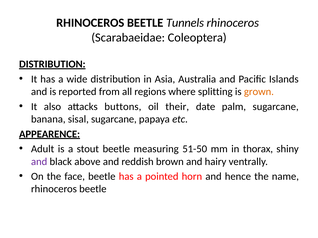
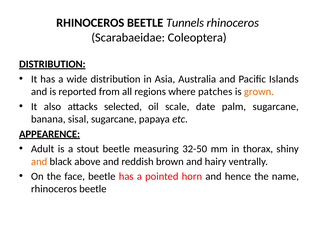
splitting: splitting -> patches
buttons: buttons -> selected
their: their -> scale
51-50: 51-50 -> 32-50
and at (39, 162) colour: purple -> orange
